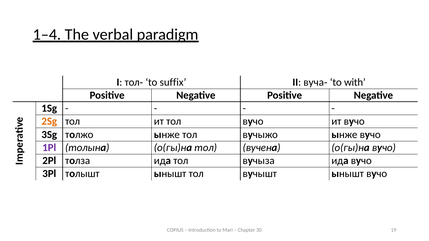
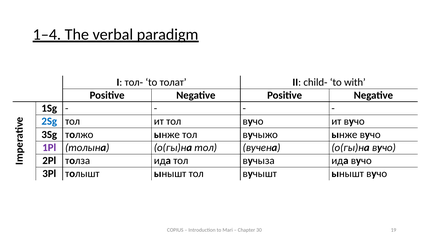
suffix: suffix -> толат
вуча: вуча -> child
2Sg colour: orange -> blue
